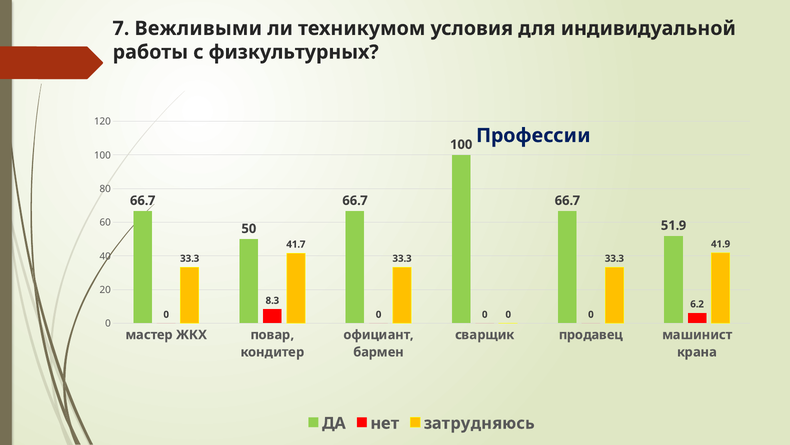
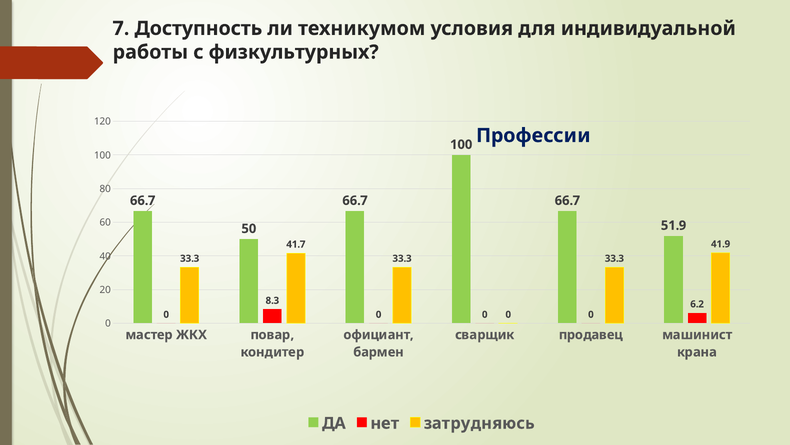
Вежливыми: Вежливыми -> Доступность
